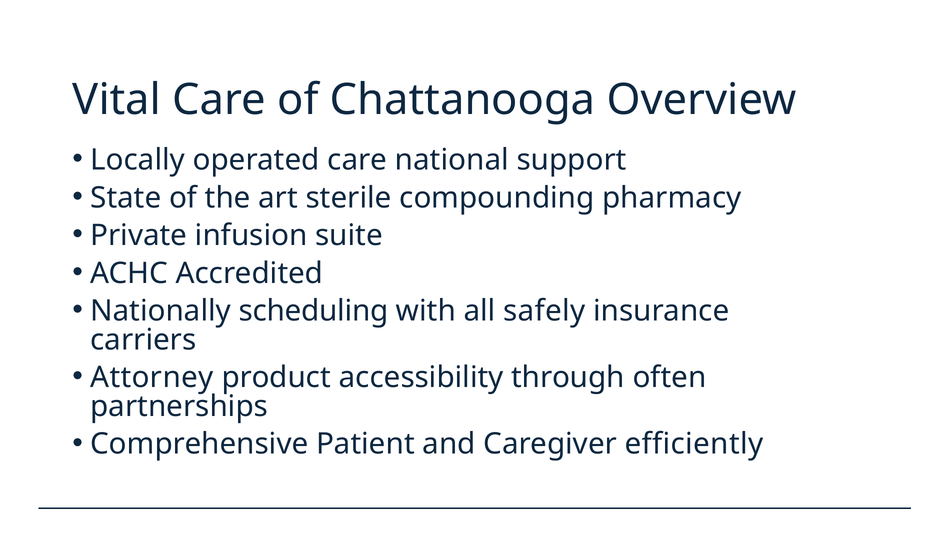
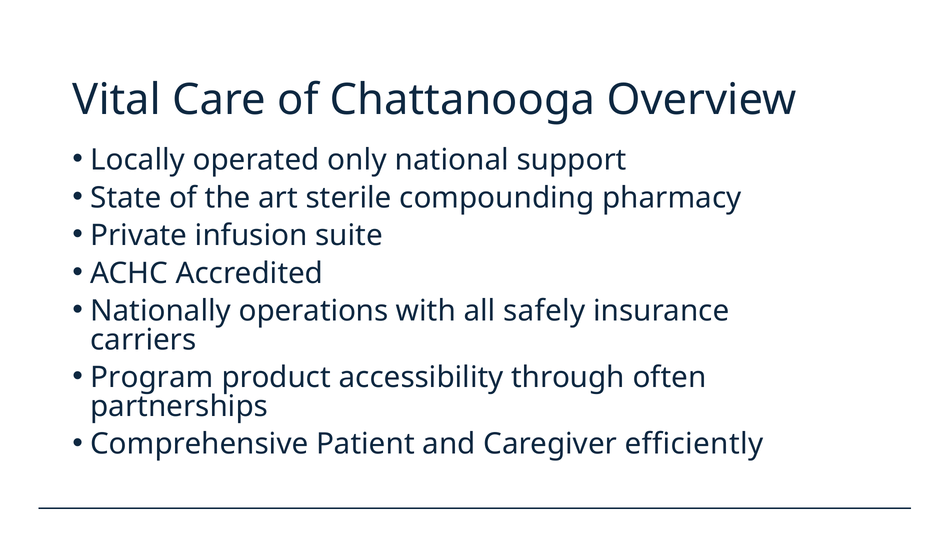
operated care: care -> only
scheduling: scheduling -> operations
Attorney: Attorney -> Program
